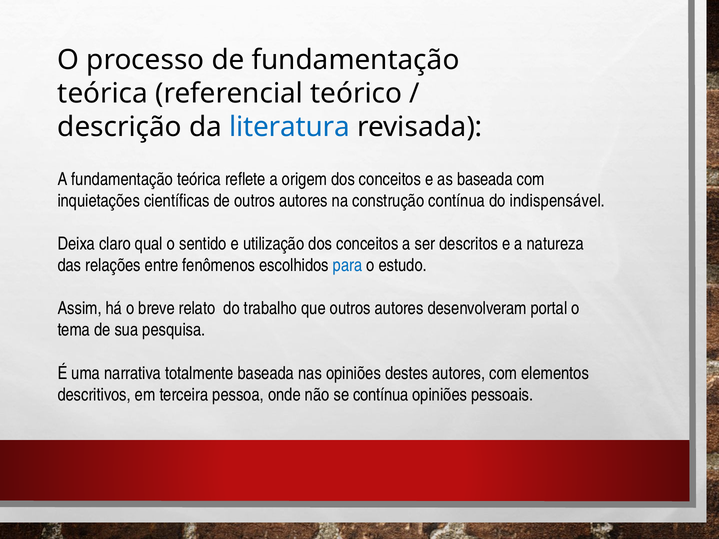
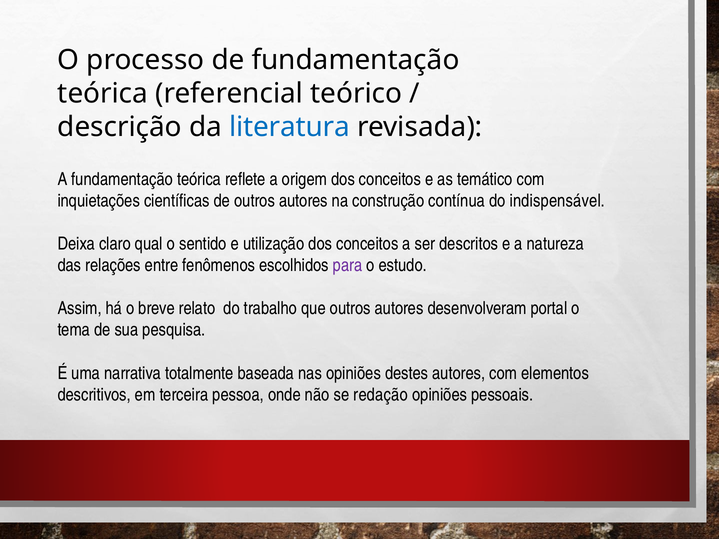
as baseada: baseada -> temático
para colour: blue -> purple
se contínua: contínua -> redação
